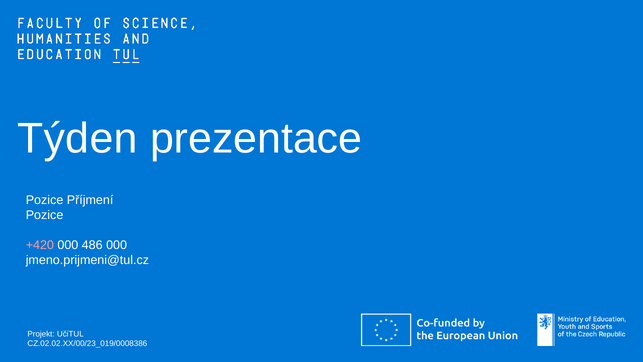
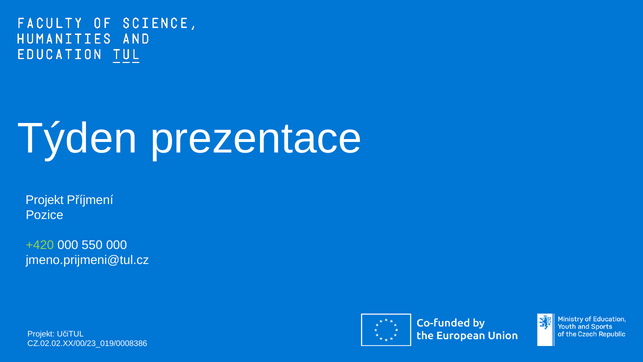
Pozice at (45, 200): Pozice -> Projekt
+420 colour: pink -> light green
486: 486 -> 550
